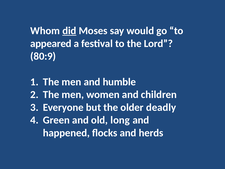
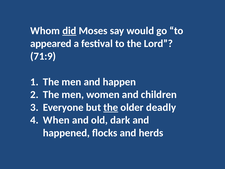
80:9: 80:9 -> 71:9
humble: humble -> happen
the at (111, 107) underline: none -> present
Green: Green -> When
long: long -> dark
